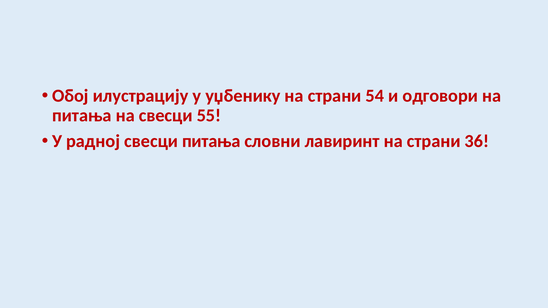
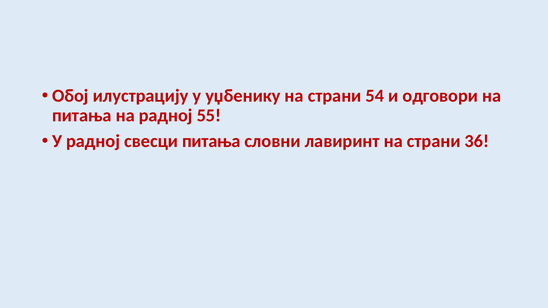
на свесци: свесци -> радној
